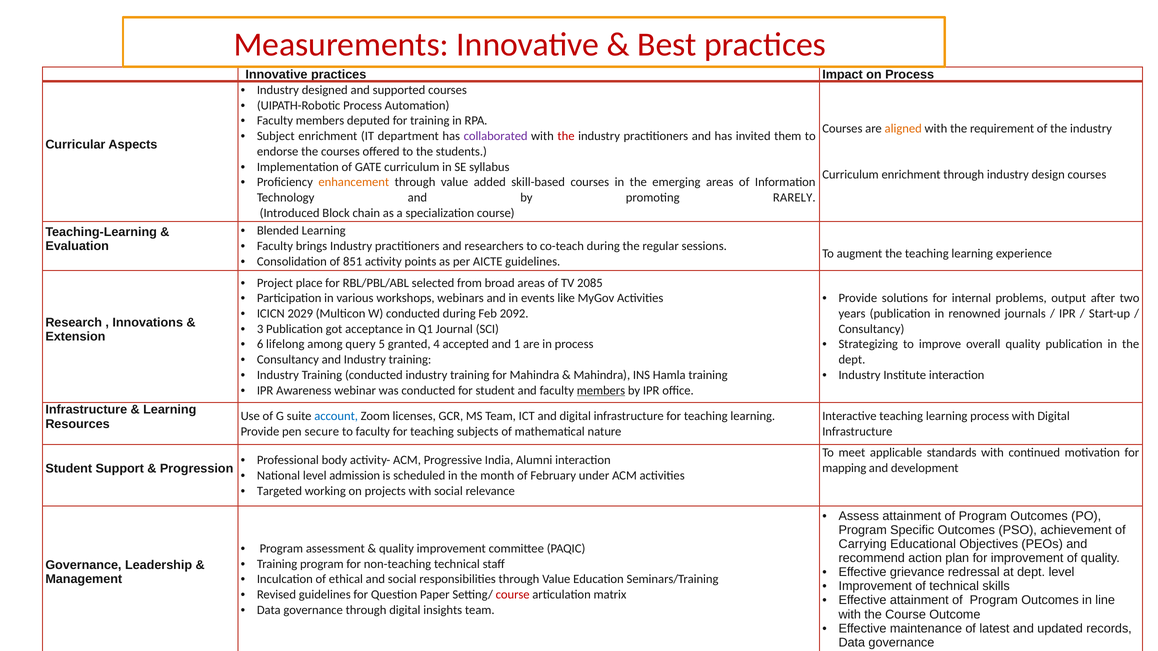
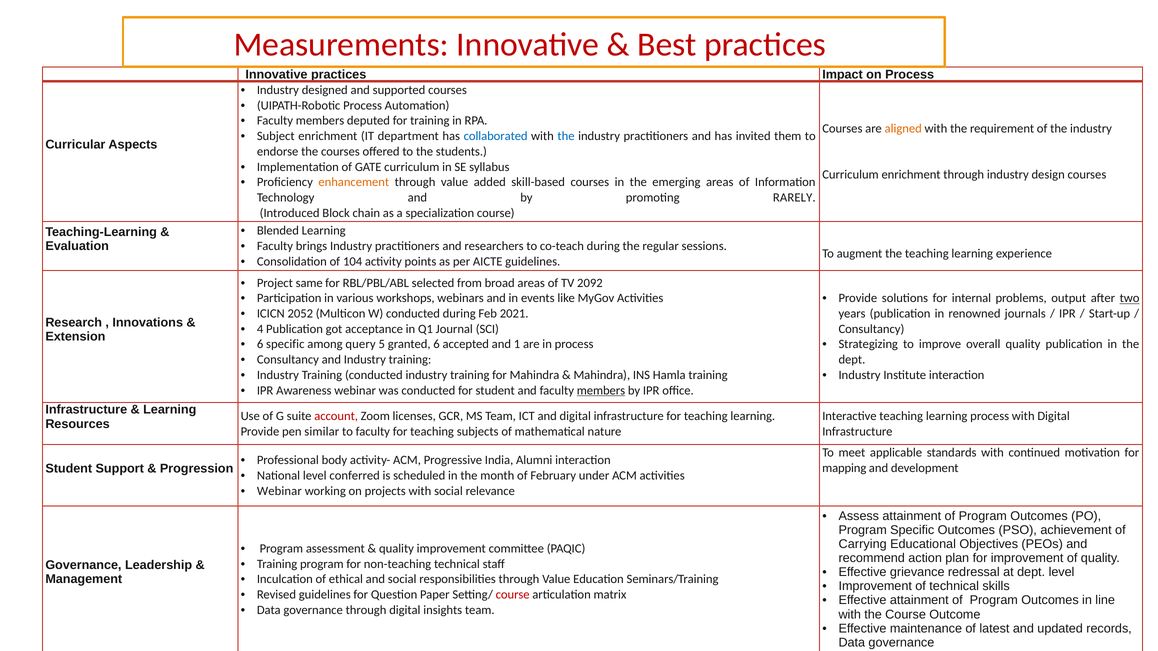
collaborated colour: purple -> blue
the at (566, 136) colour: red -> blue
851: 851 -> 104
place: place -> same
2085: 2085 -> 2092
two underline: none -> present
2029: 2029 -> 2052
2092: 2092 -> 2021
3: 3 -> 4
6 lifelong: lifelong -> specific
granted 4: 4 -> 6
account colour: blue -> red
secure: secure -> similar
admission: admission -> conferred
Targeted at (279, 491): Targeted -> Webinar
